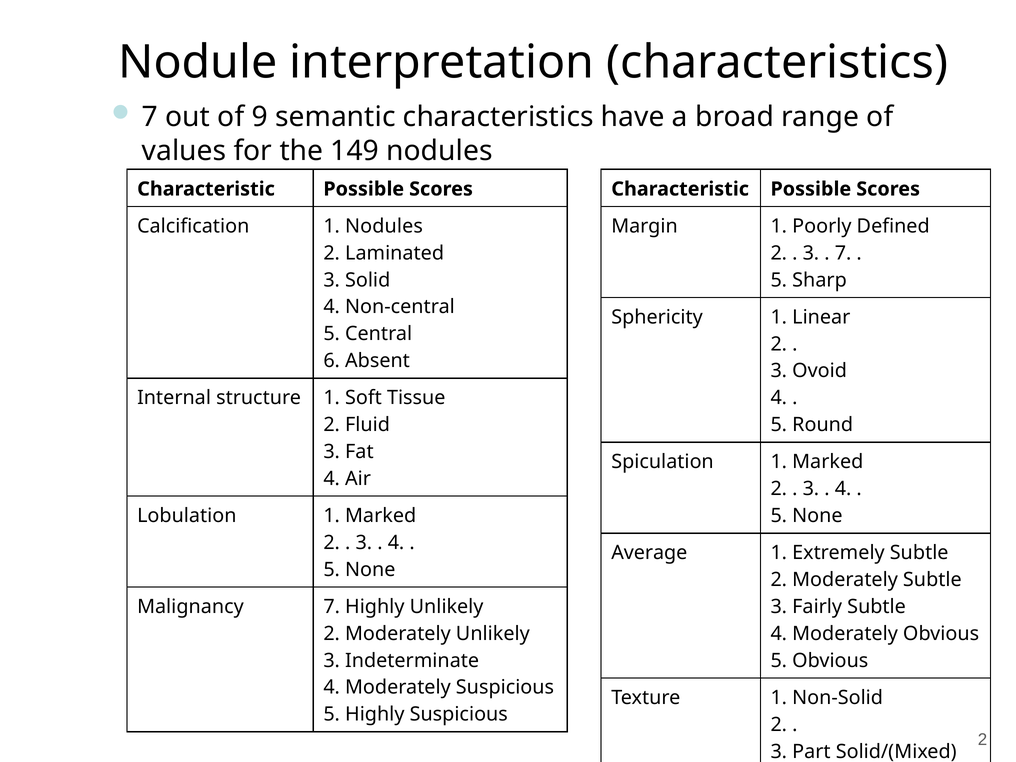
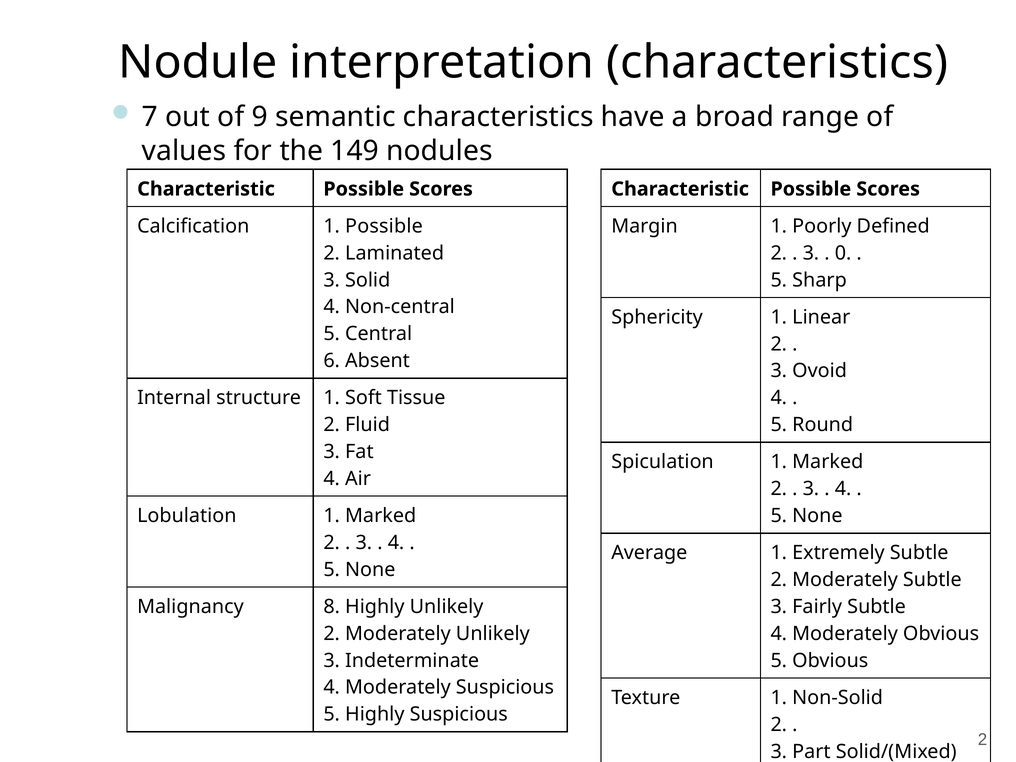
1 Nodules: Nodules -> Possible
7 at (843, 253): 7 -> 0
Malignancy 7: 7 -> 8
